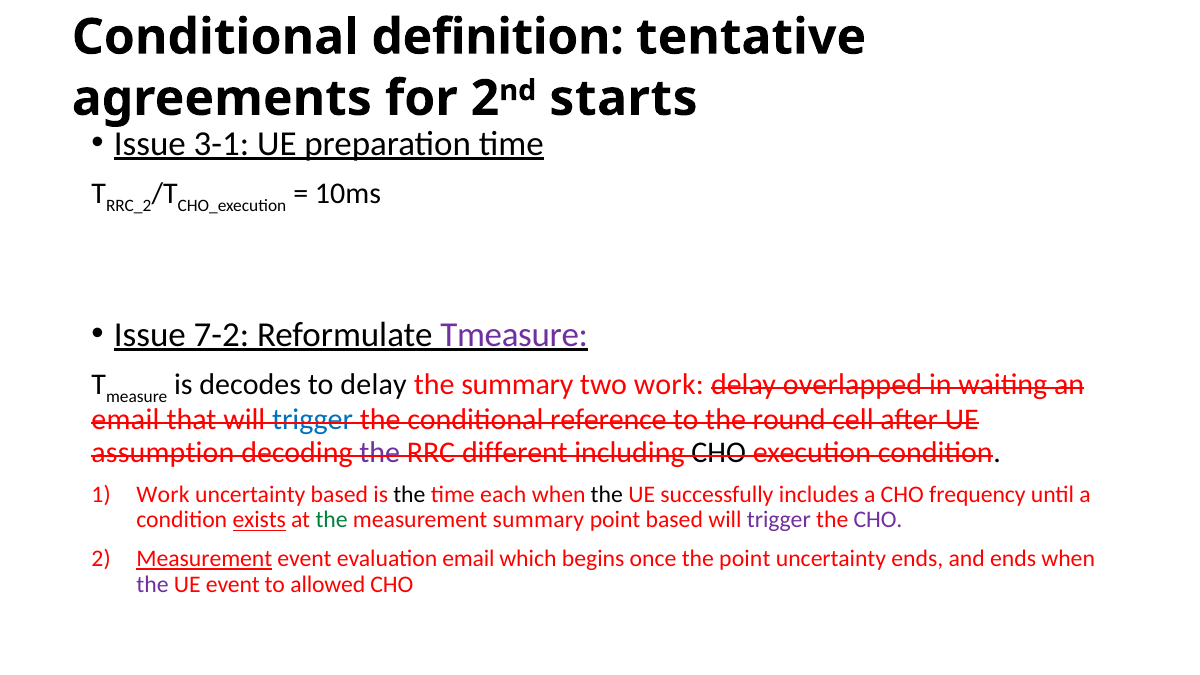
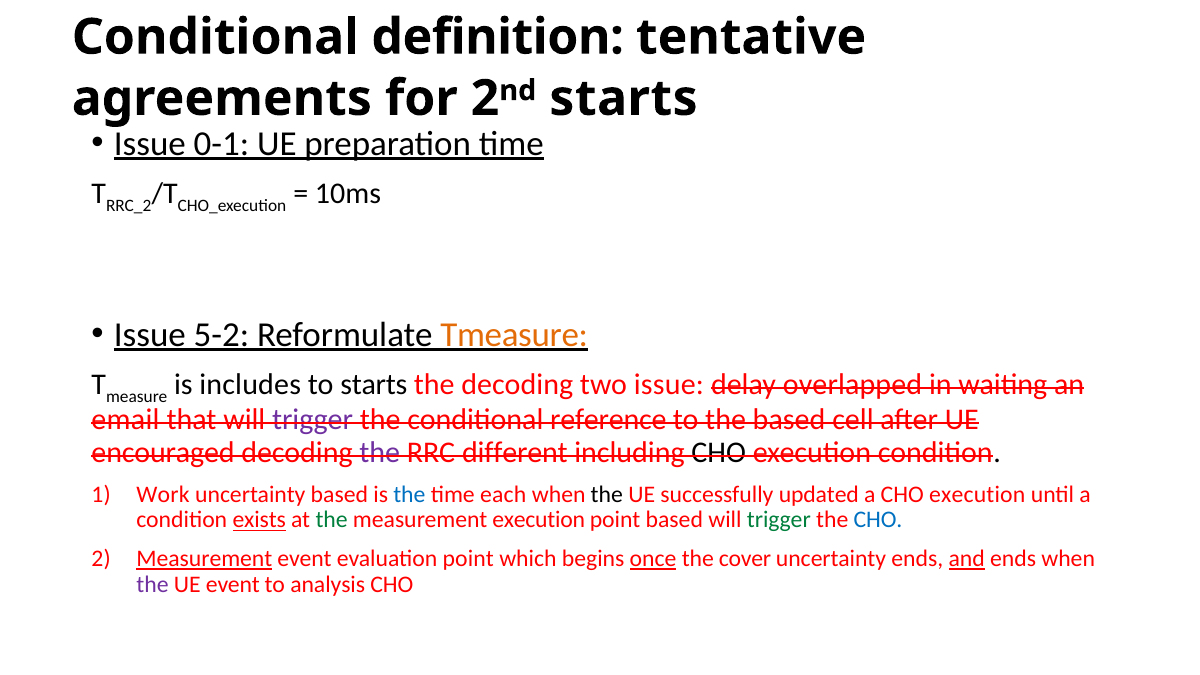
3-1: 3-1 -> 0-1
7-2: 7-2 -> 5-2
Tmeasure colour: purple -> orange
decodes: decodes -> includes
to delay: delay -> starts
the summary: summary -> decoding
two work: work -> issue
trigger at (312, 419) colour: blue -> purple
the round: round -> based
assumption: assumption -> encouraged
the at (409, 494) colour: black -> blue
includes: includes -> updated
a CHO frequency: frequency -> execution
measurement summary: summary -> execution
trigger at (779, 520) colour: purple -> green
CHO at (878, 520) colour: purple -> blue
evaluation email: email -> point
once underline: none -> present
the point: point -> cover
and underline: none -> present
allowed: allowed -> analysis
